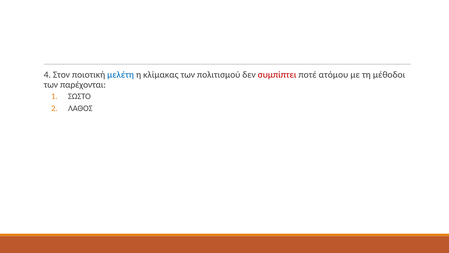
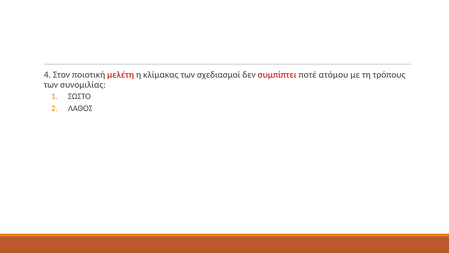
μελέτη colour: blue -> red
πολιτισμού: πολιτισμού -> σχεδιασμοί
μέθοδοι: μέθοδοι -> τρόπους
παρέχονται: παρέχονται -> συνομιλίας
